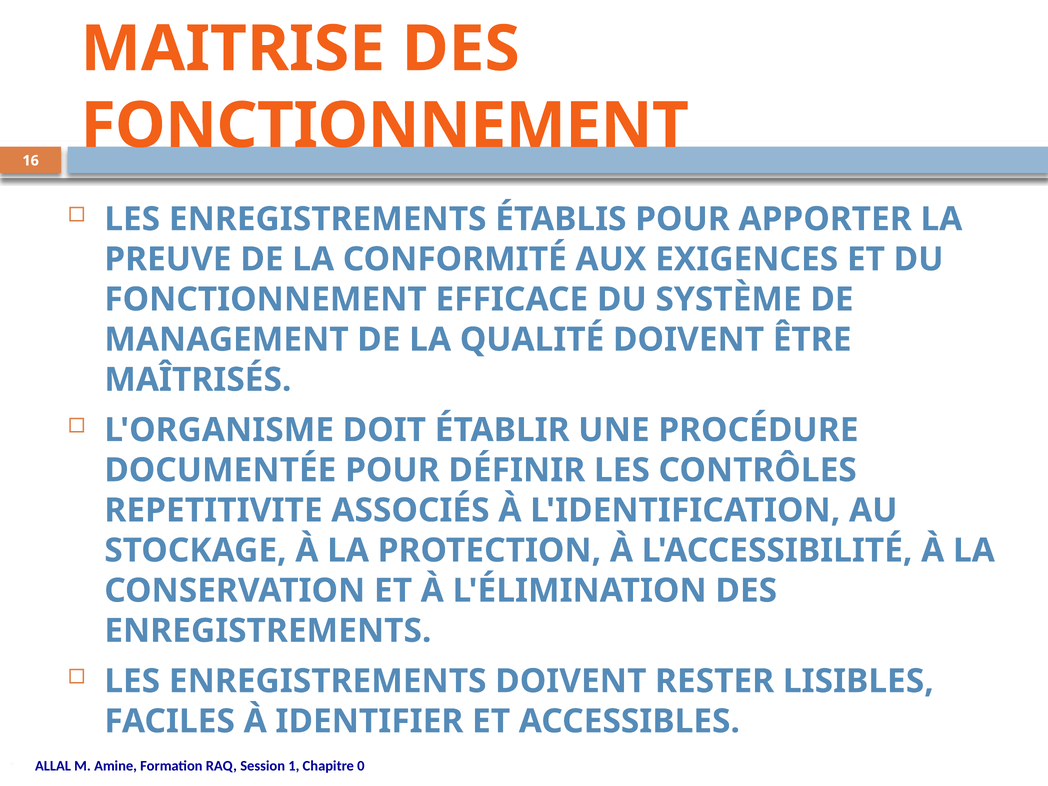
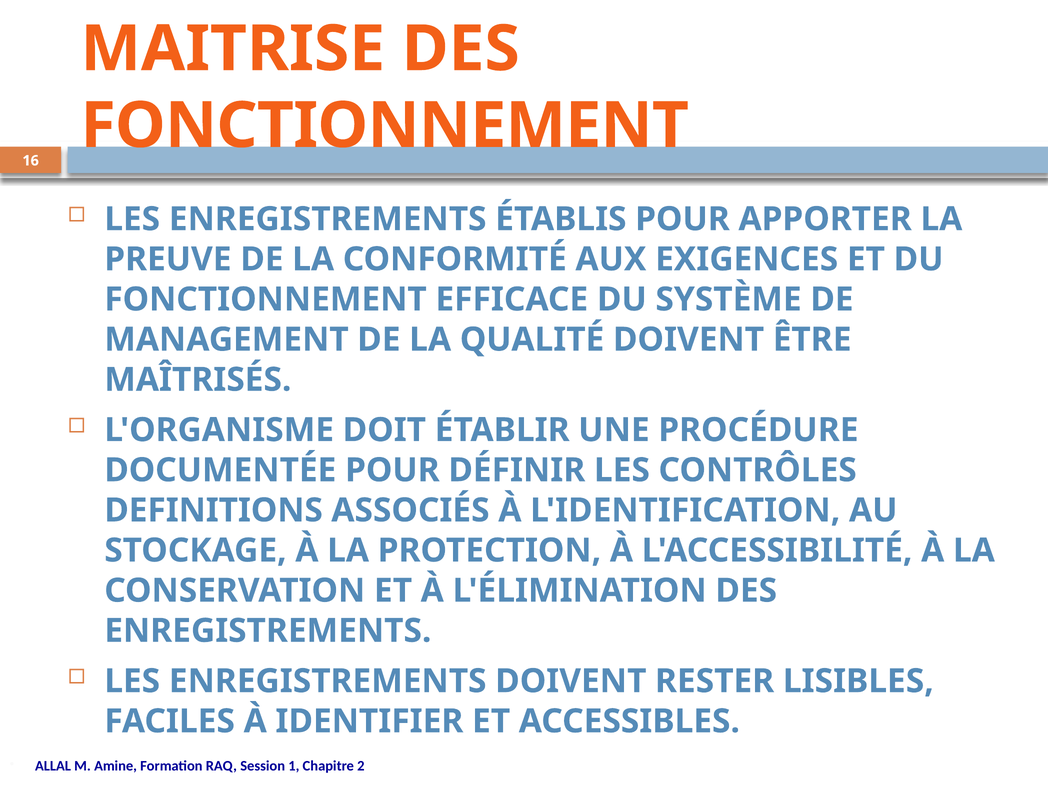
REPETITIVITE: REPETITIVITE -> DEFINITIONS
0: 0 -> 2
